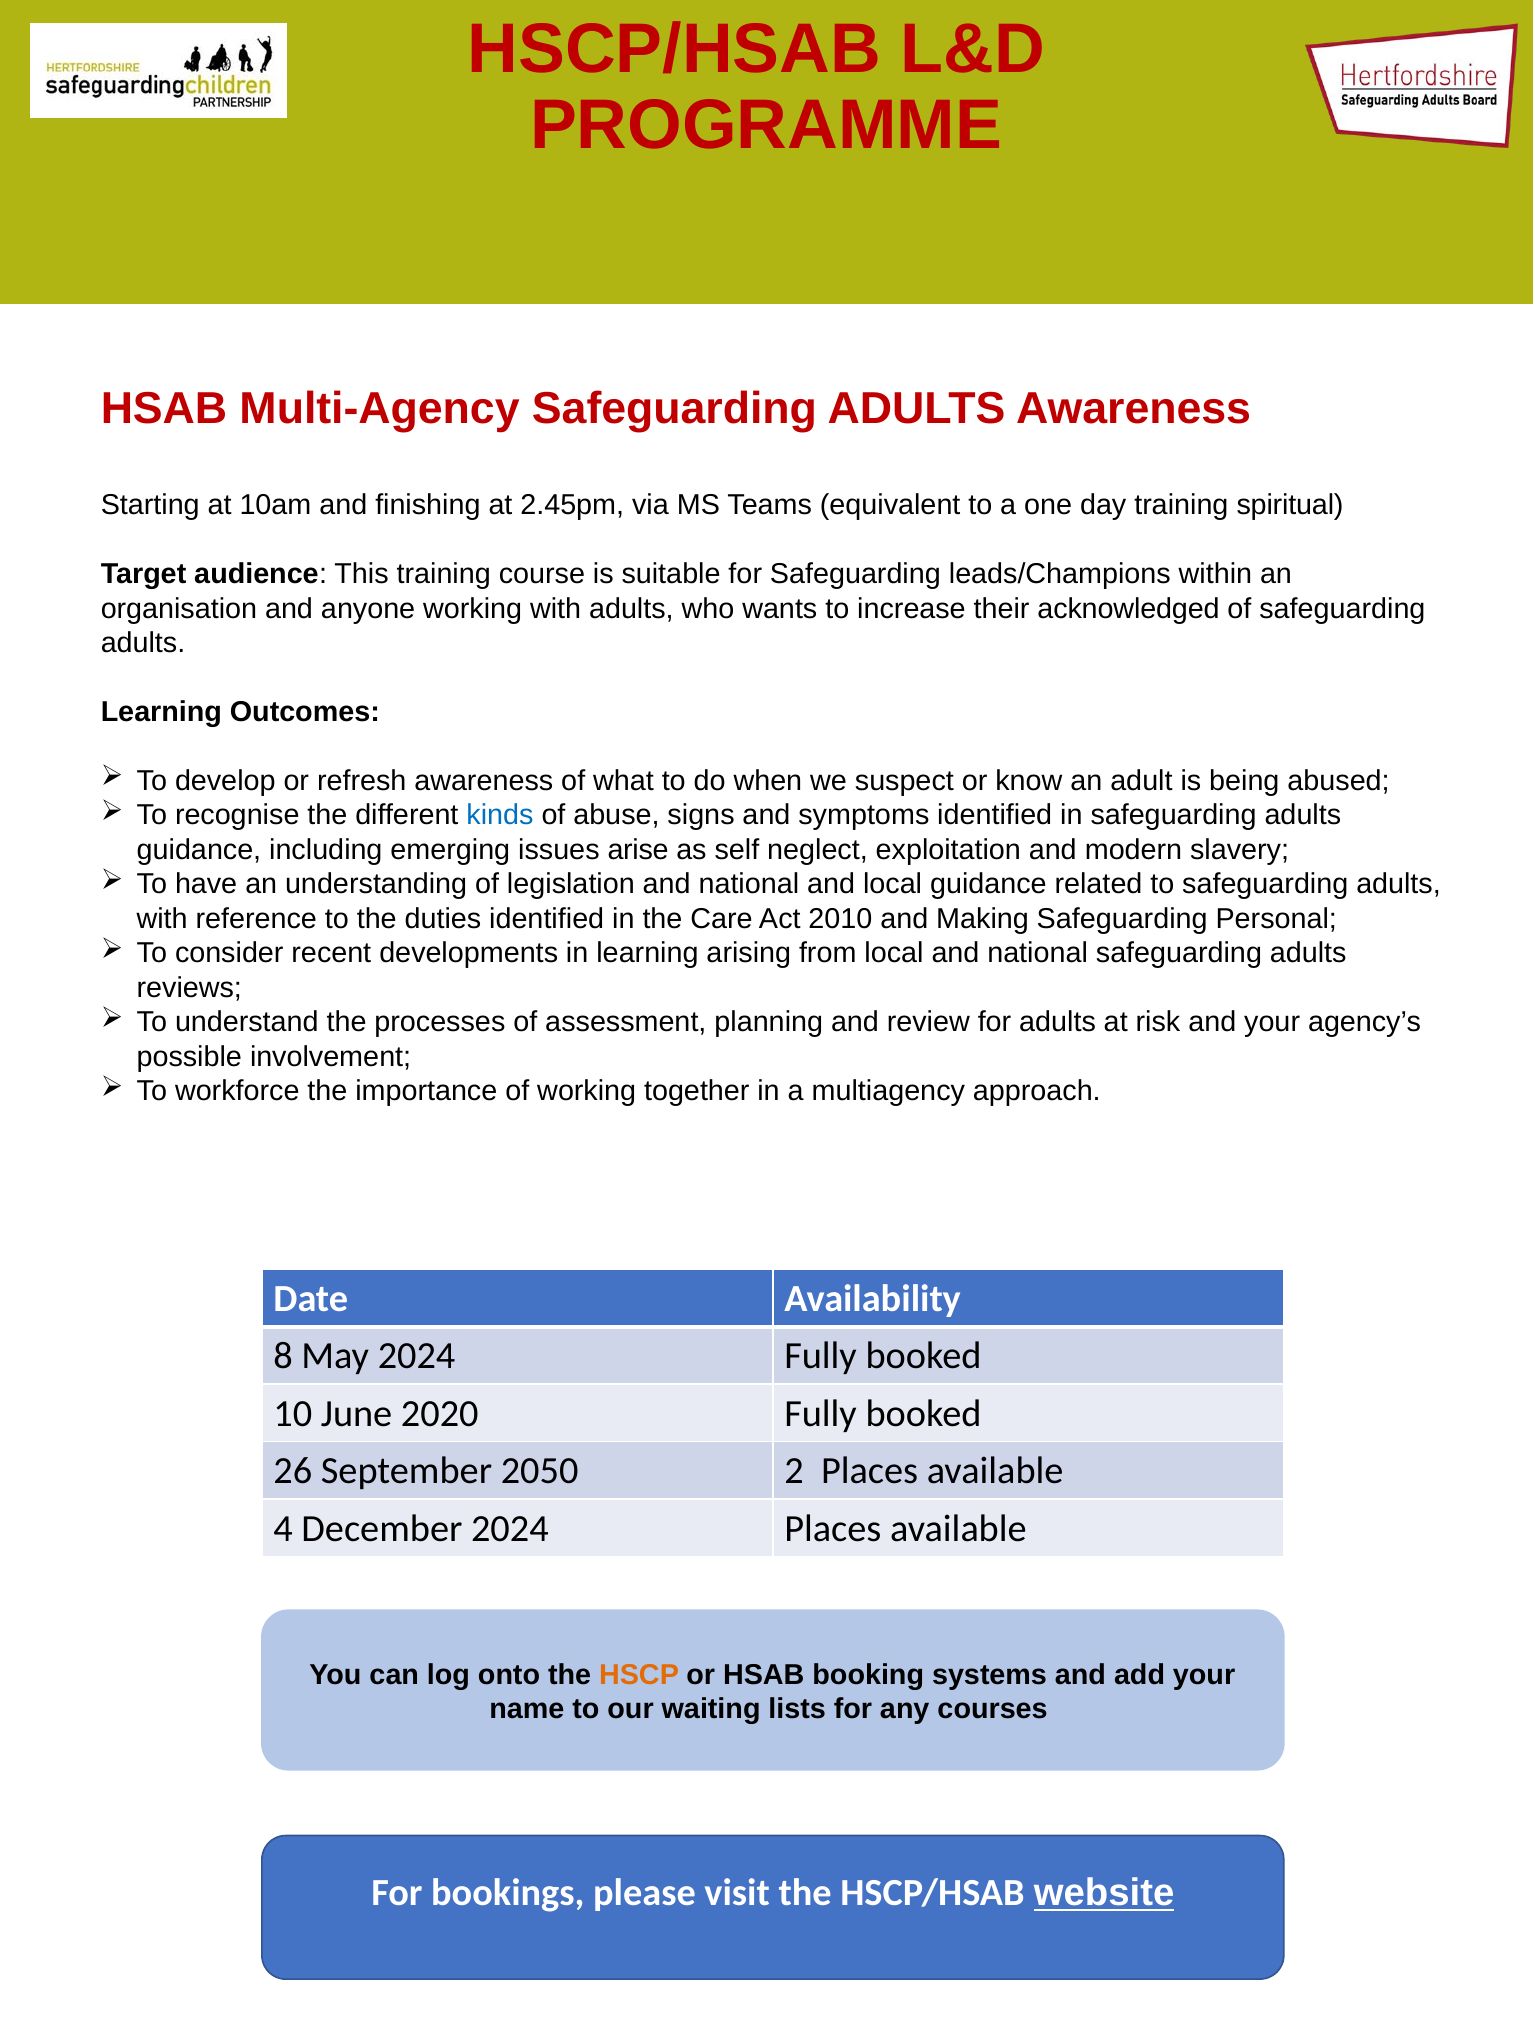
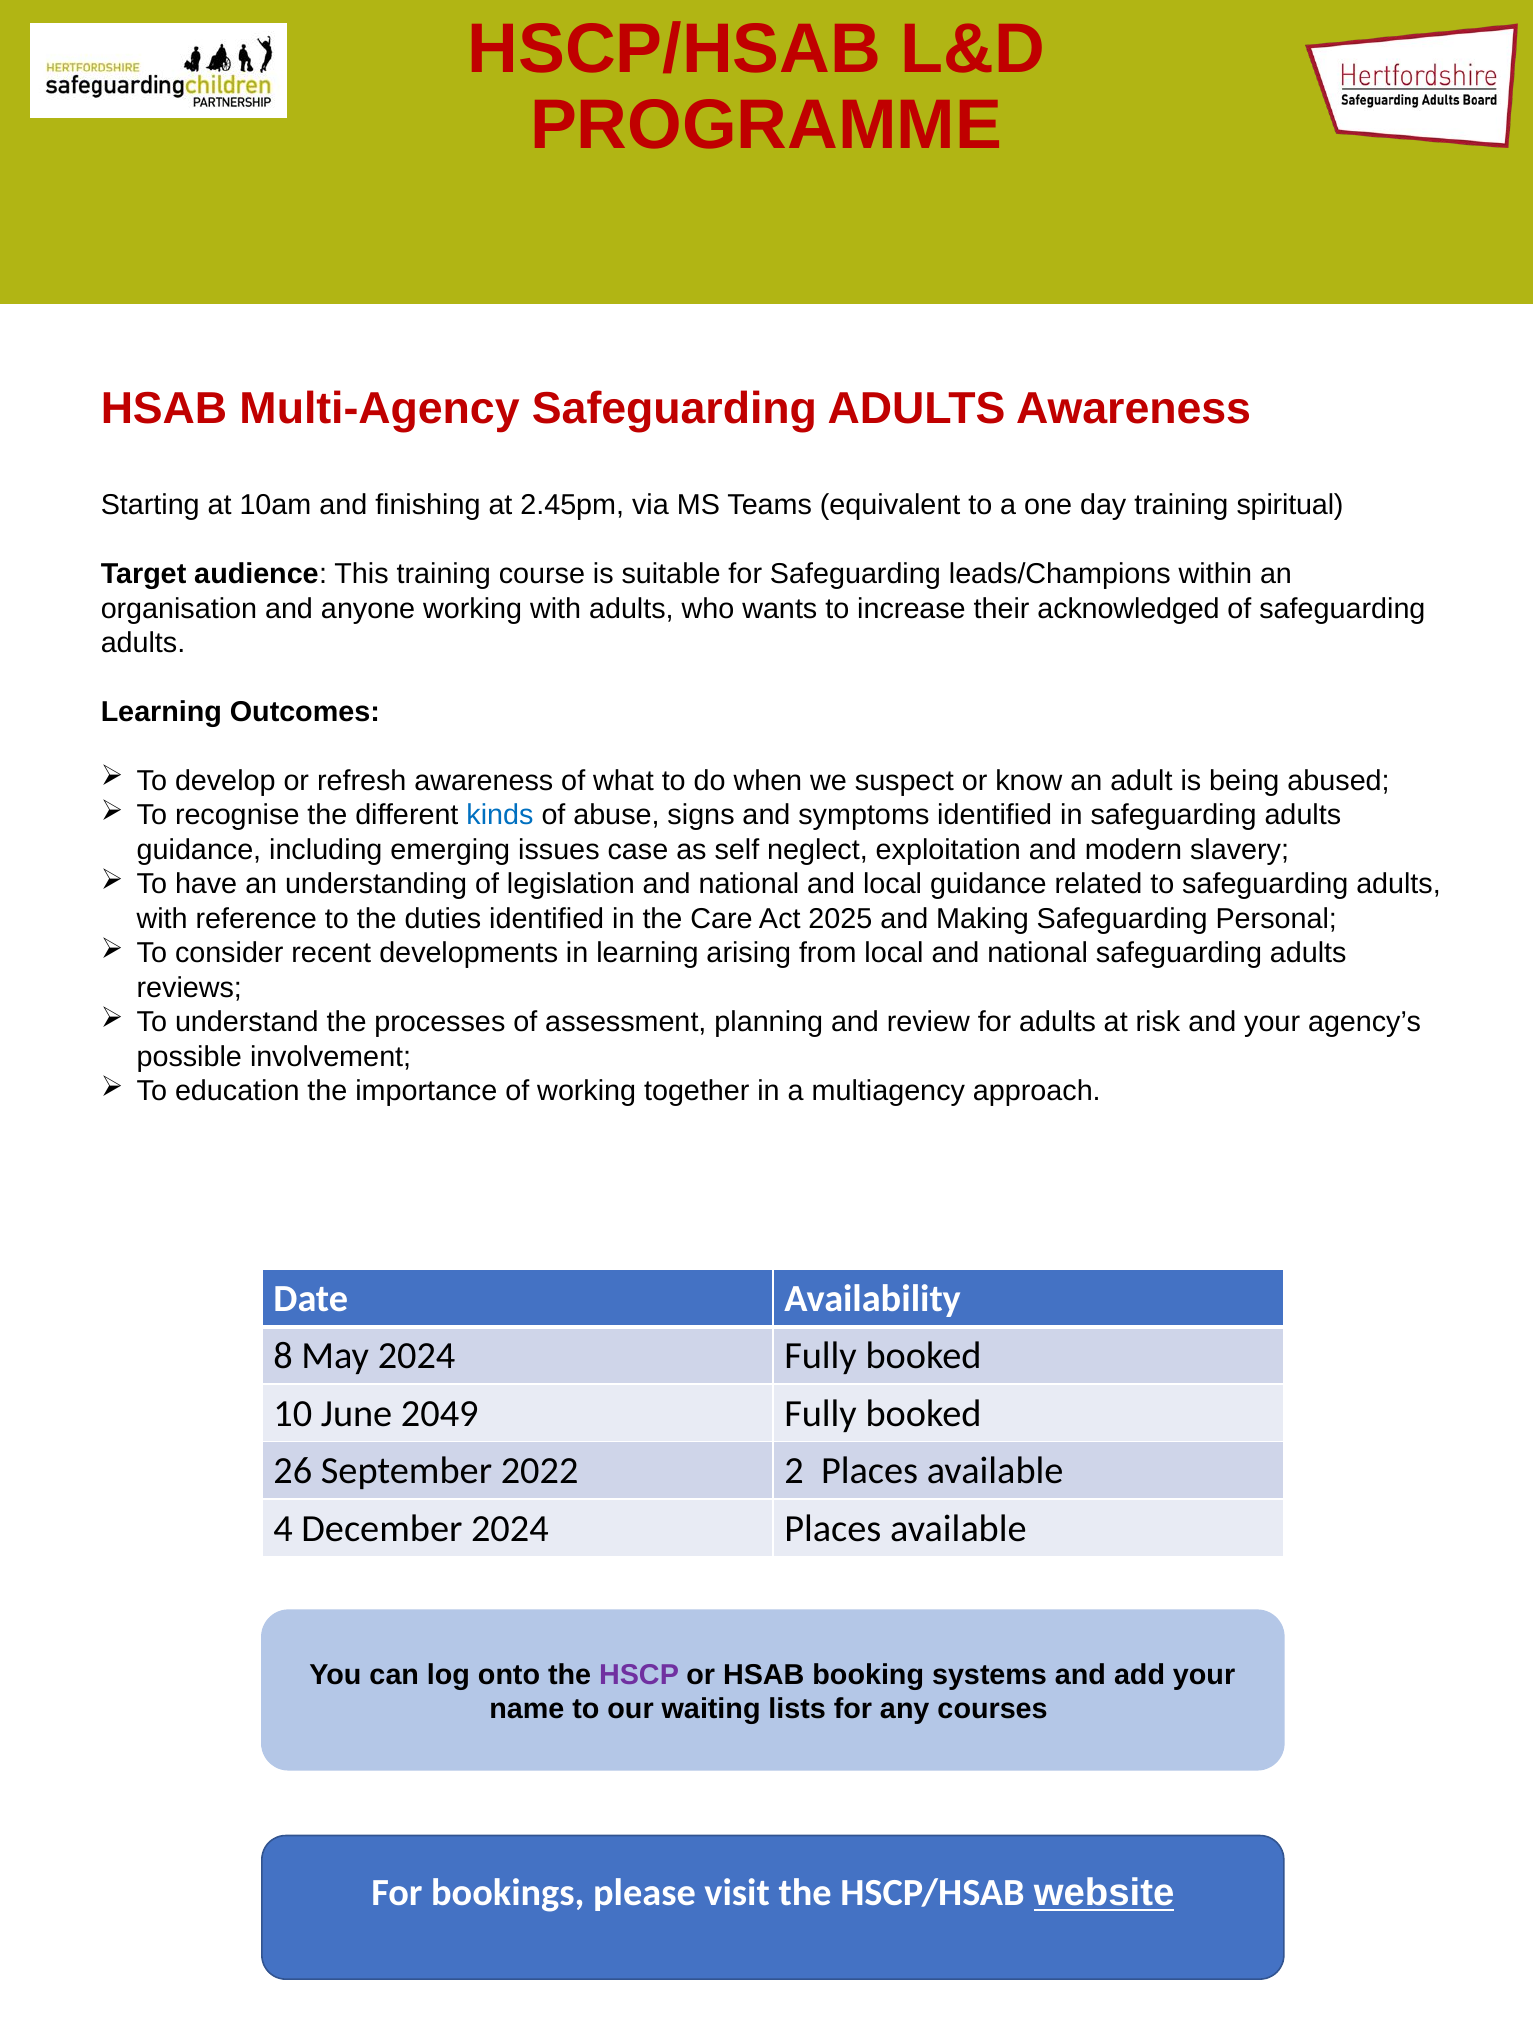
arise: arise -> case
2010: 2010 -> 2025
workforce: workforce -> education
2020: 2020 -> 2049
2050: 2050 -> 2022
HSCP colour: orange -> purple
